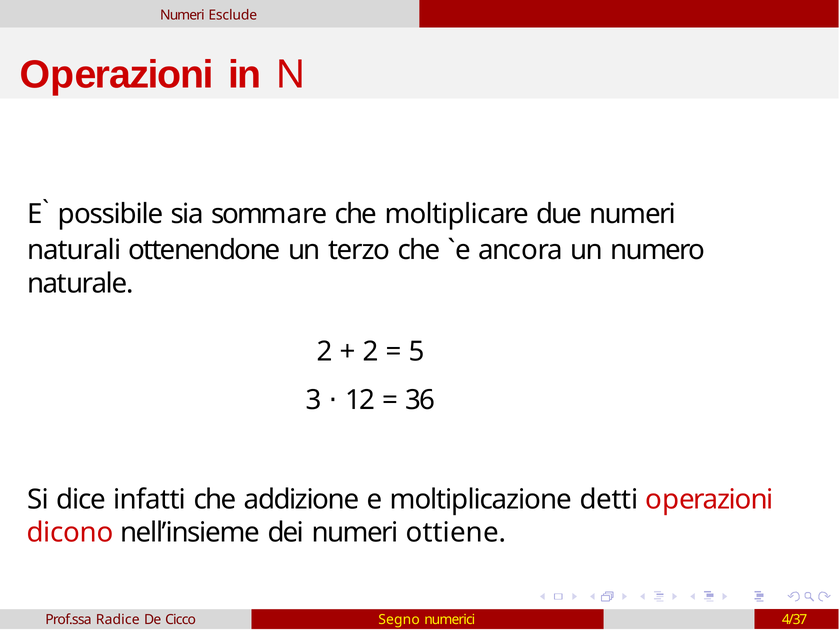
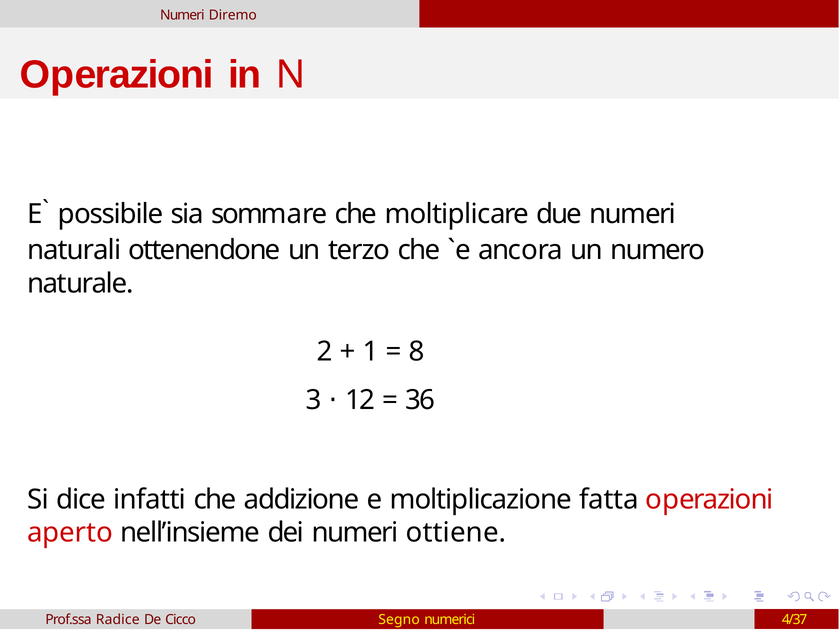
Esclude: Esclude -> Diremo
2 at (371, 352): 2 -> 1
5: 5 -> 8
detti: detti -> fatta
dicono: dicono -> aperto
